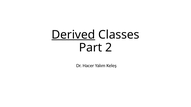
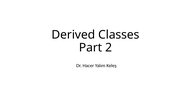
Derived underline: present -> none
